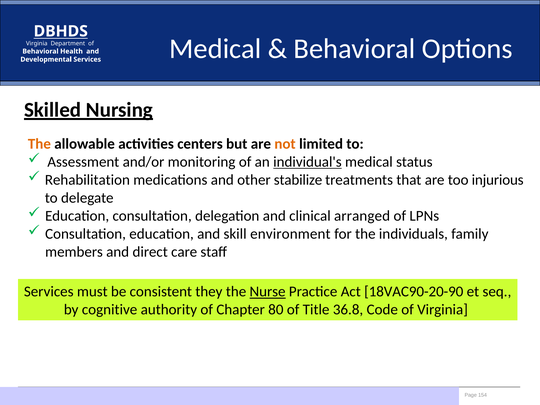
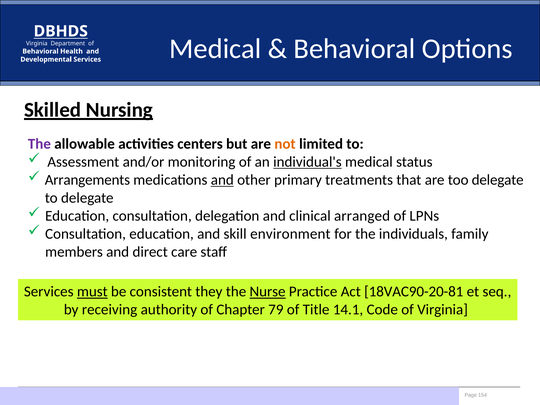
The at (39, 144) colour: orange -> purple
Rehabilitation: Rehabilitation -> Arrangements
and at (222, 180) underline: none -> present
stabilize: stabilize -> primary
too injurious: injurious -> delegate
must underline: none -> present
18VAC90-20-90: 18VAC90-20-90 -> 18VAC90-20-81
cognitive: cognitive -> receiving
80: 80 -> 79
36.8: 36.8 -> 14.1
